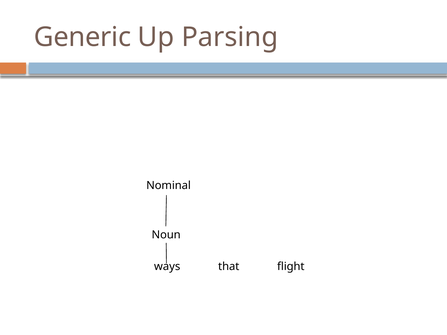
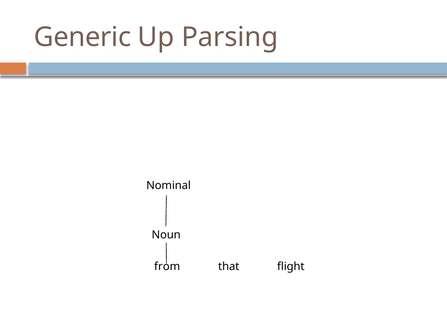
ways: ways -> from
